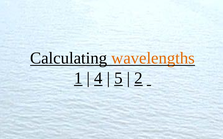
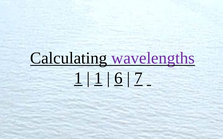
wavelengths colour: orange -> purple
4 at (98, 78): 4 -> 1
5: 5 -> 6
2: 2 -> 7
